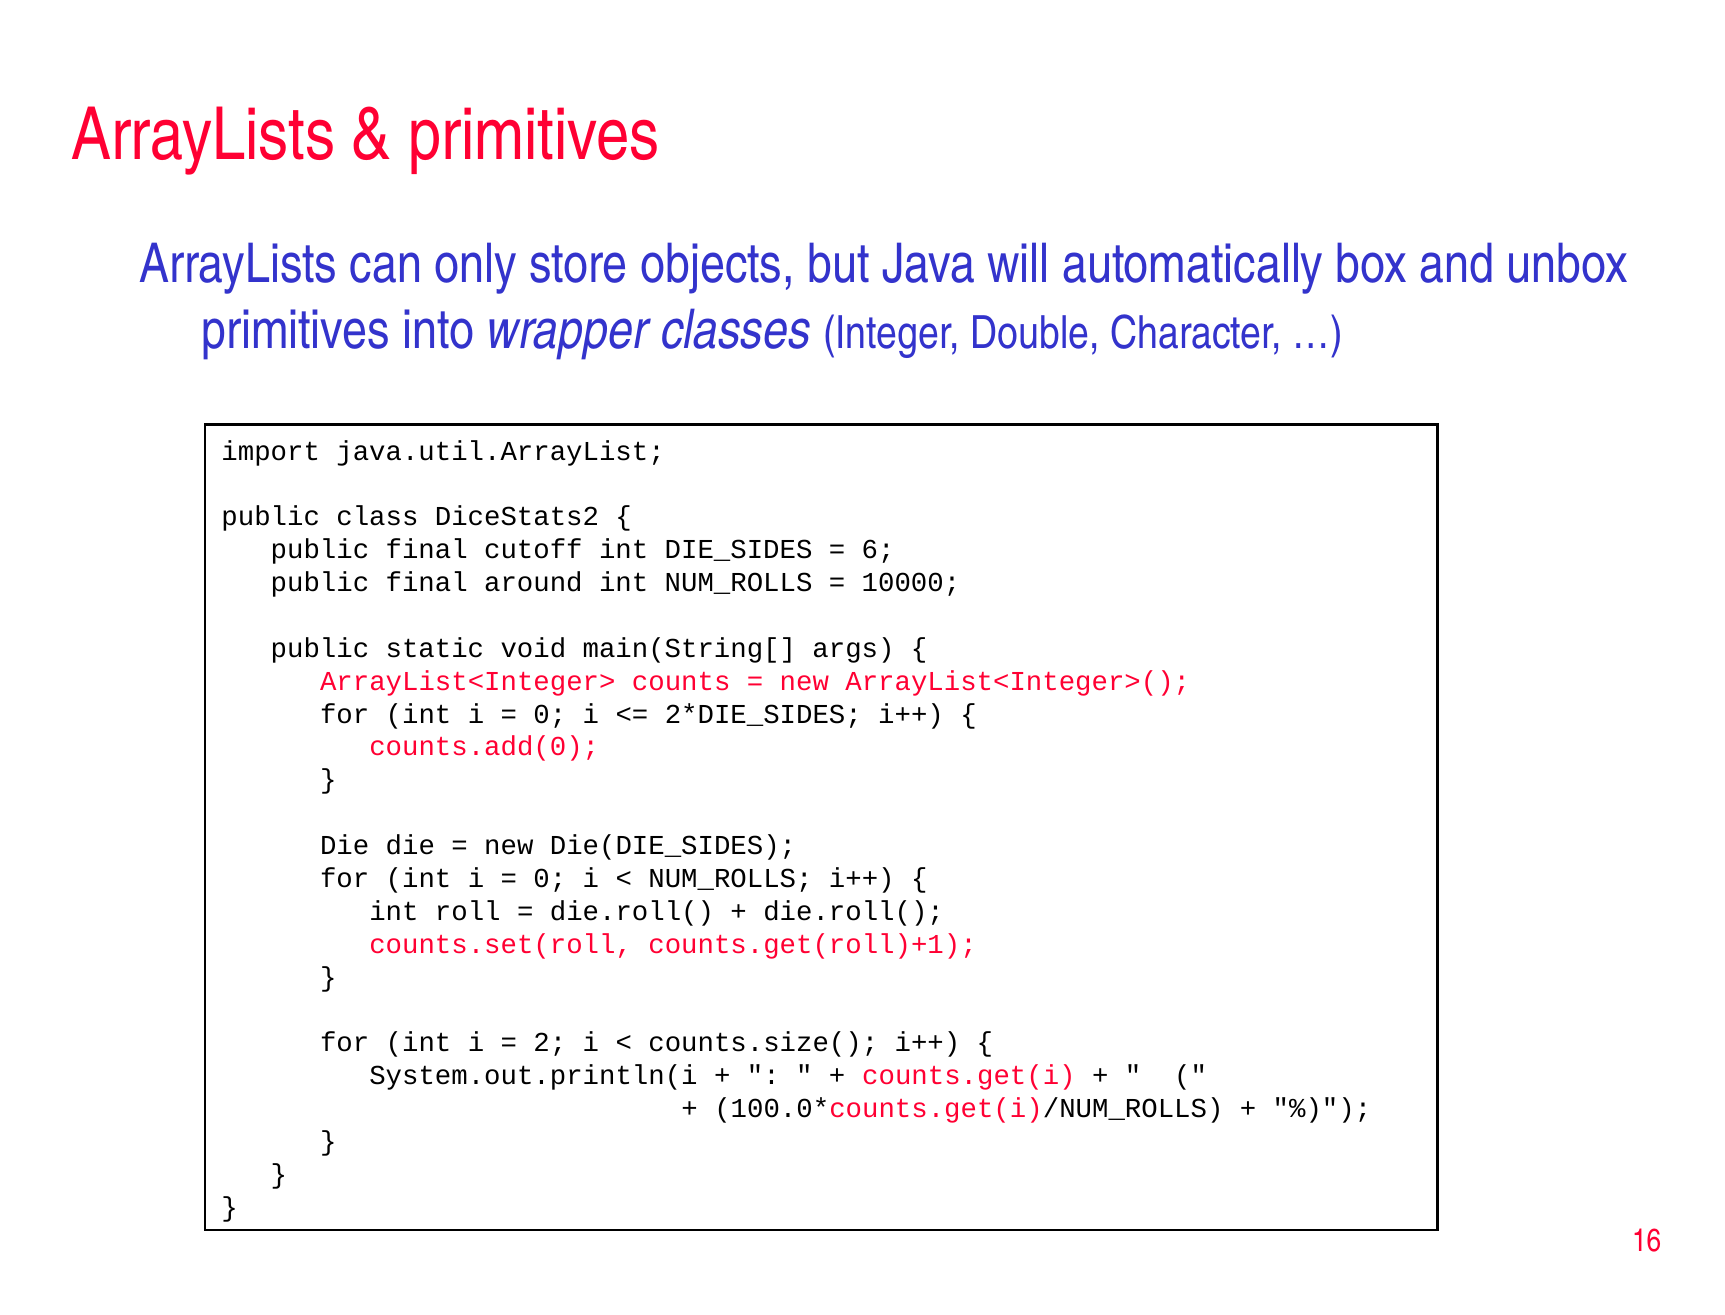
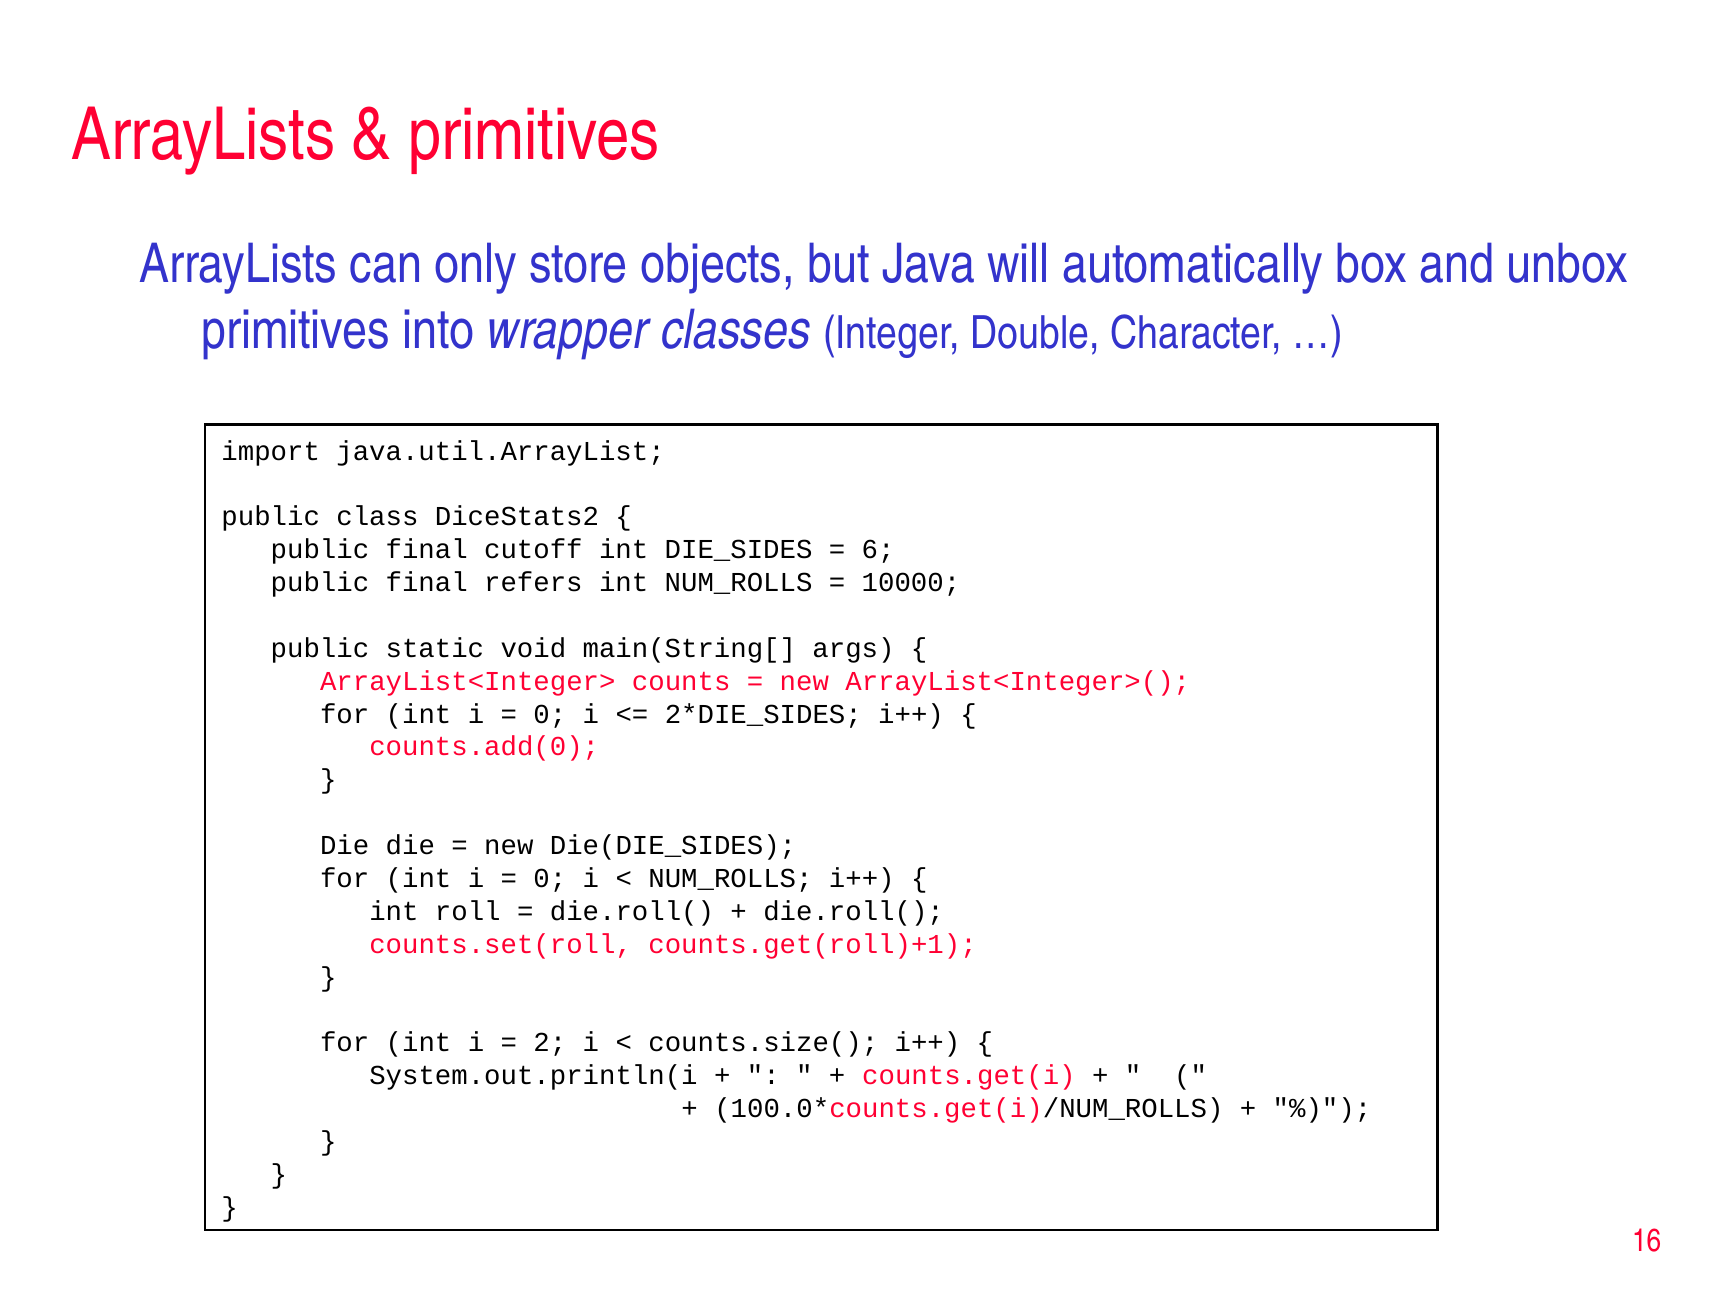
around: around -> refers
